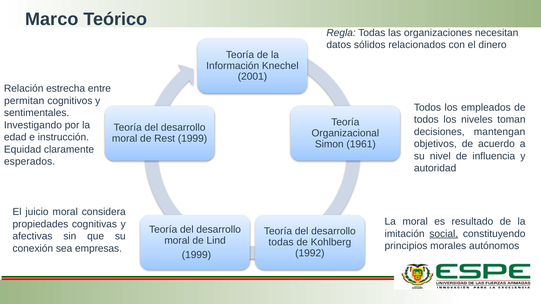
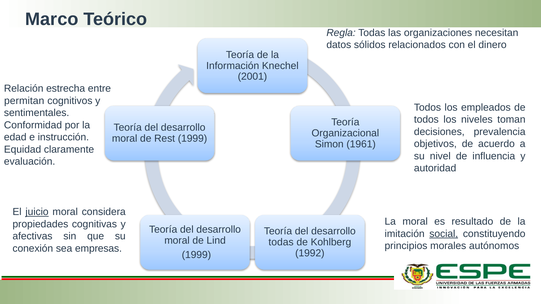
Investigando: Investigando -> Conformidad
mantengan: mantengan -> prevalencia
esperados: esperados -> evaluación
juicio underline: none -> present
